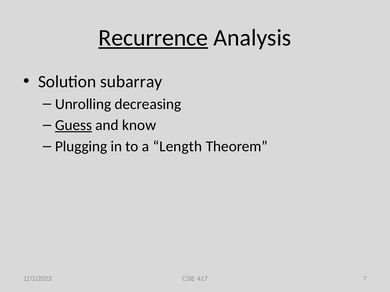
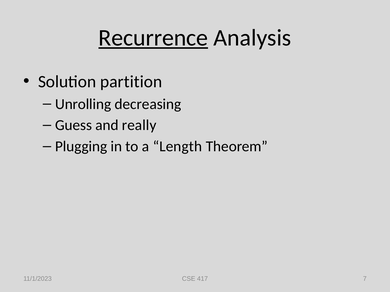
subarray: subarray -> partition
Guess underline: present -> none
know: know -> really
